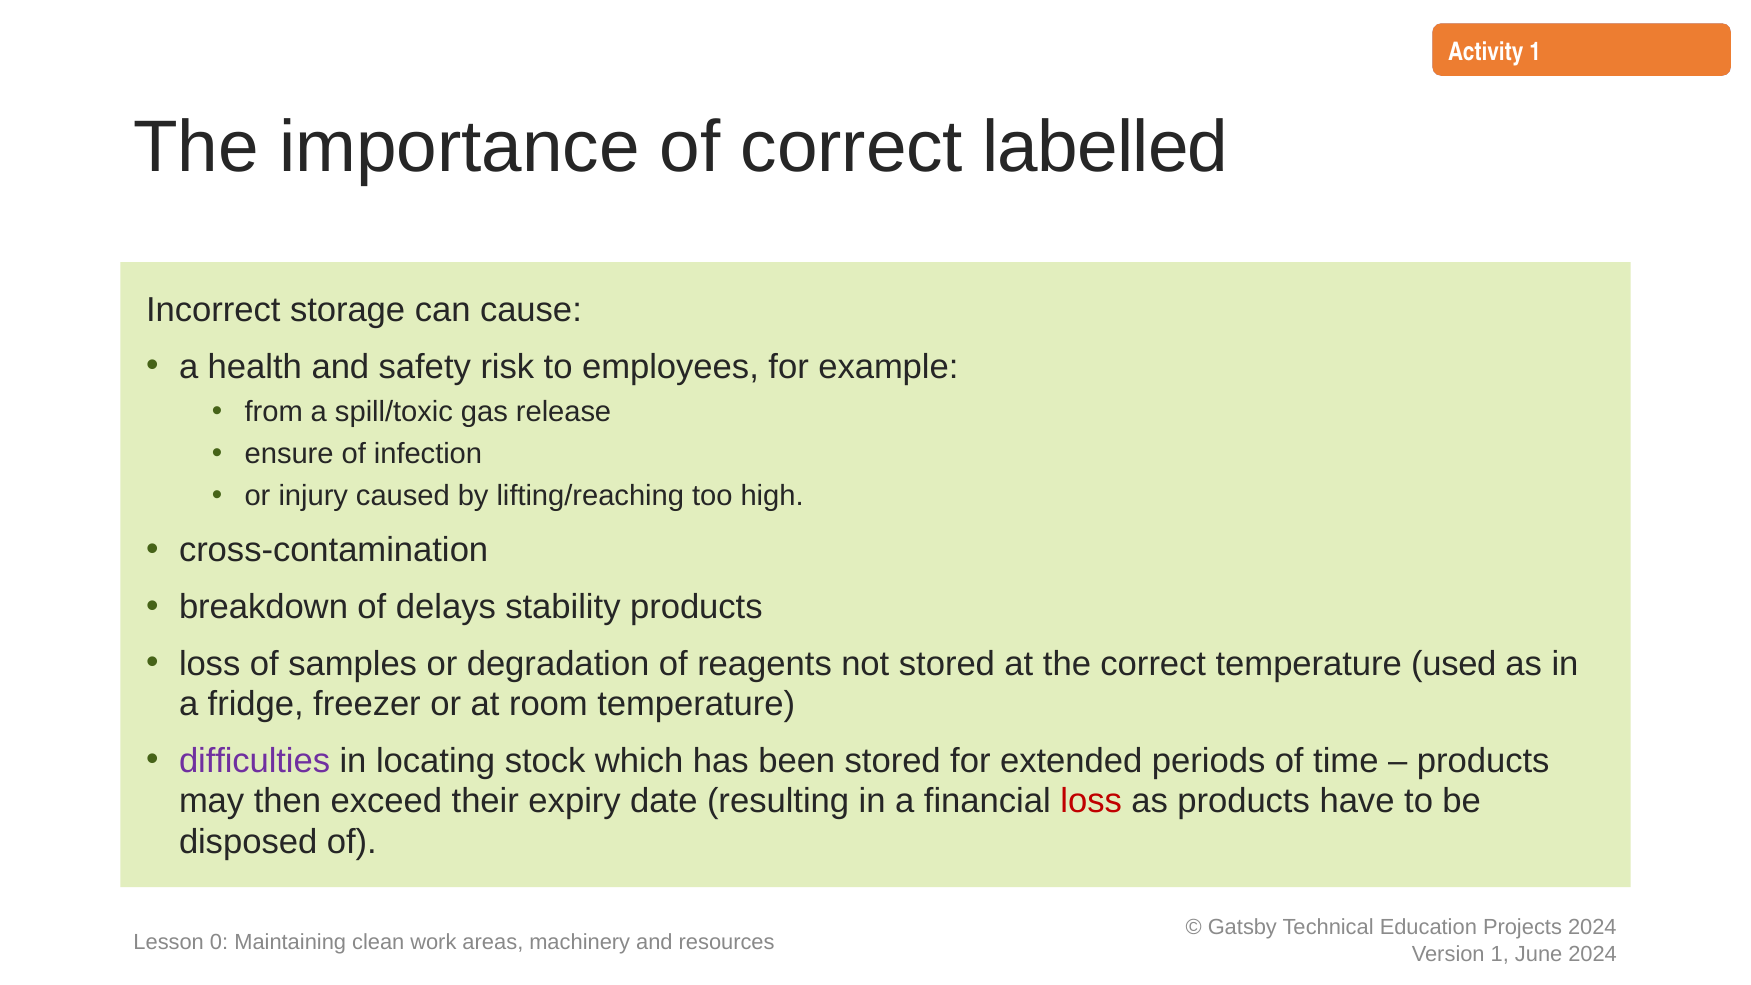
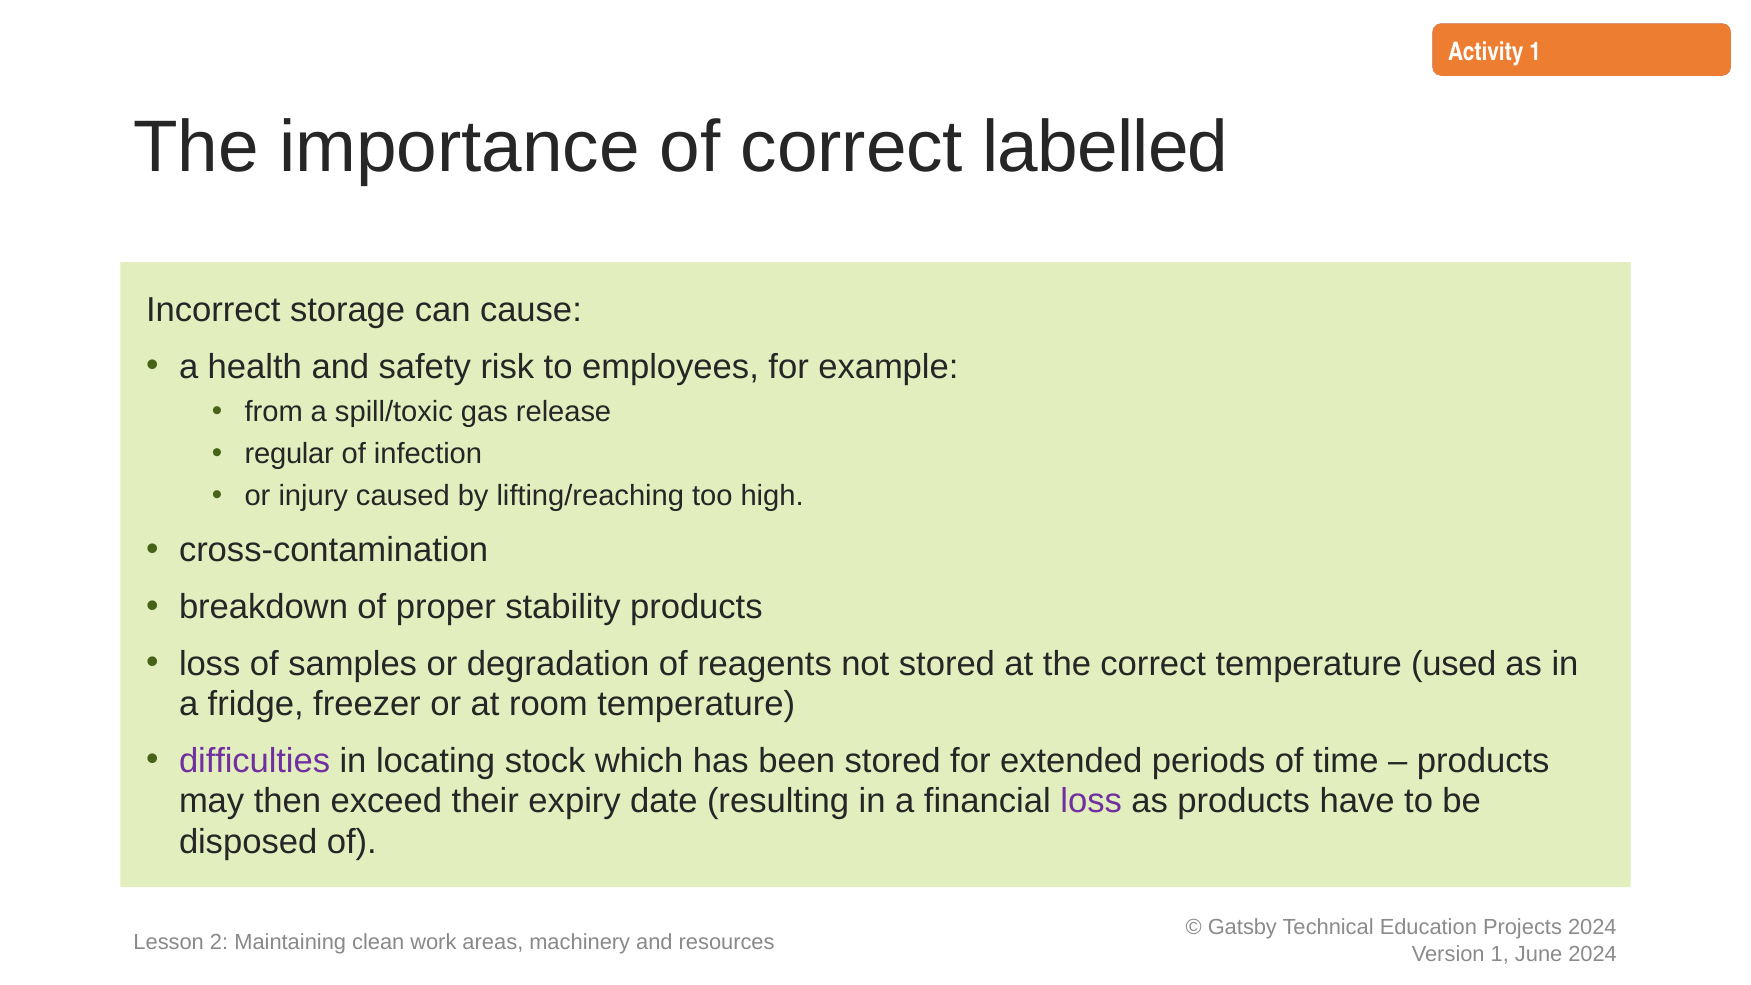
ensure: ensure -> regular
delays: delays -> proper
loss at (1091, 801) colour: red -> purple
0: 0 -> 2
